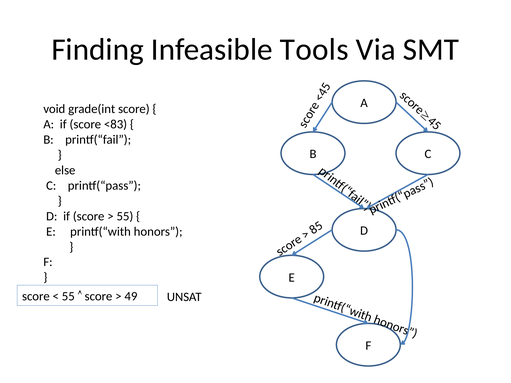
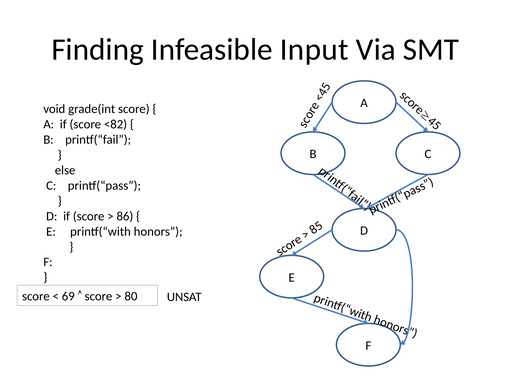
Tools: Tools -> Input
<83: <83 -> <82
55 at (125, 216): 55 -> 86
55 at (68, 296): 55 -> 69
49: 49 -> 80
